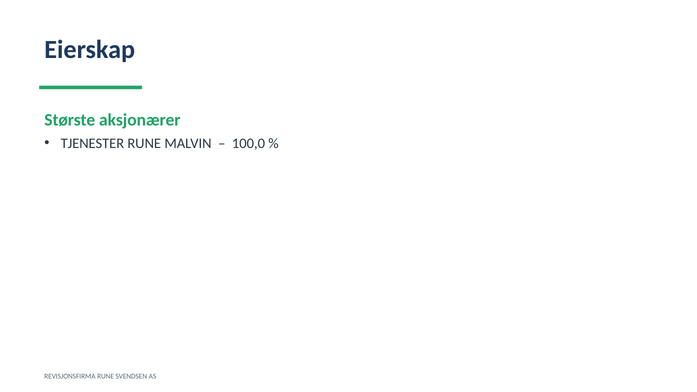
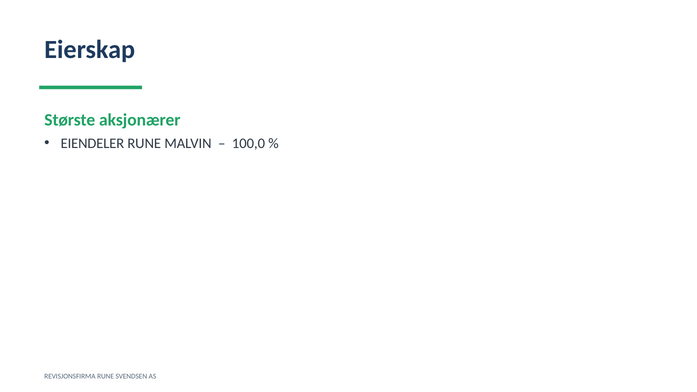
TJENESTER: TJENESTER -> EIENDELER
